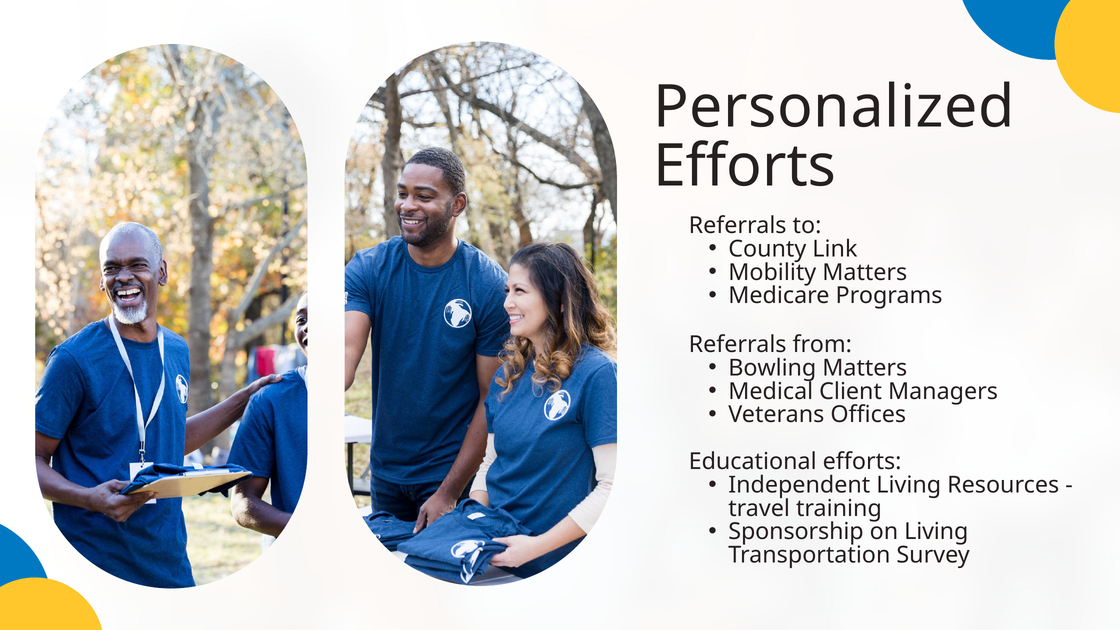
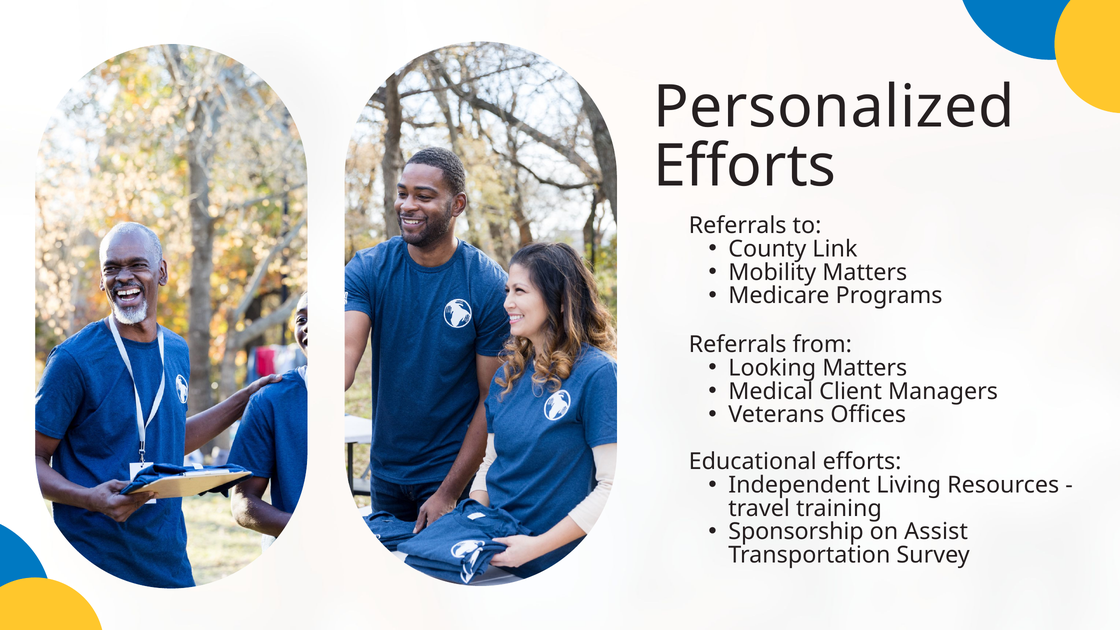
Bowling: Bowling -> Looking
on Living: Living -> Assist
